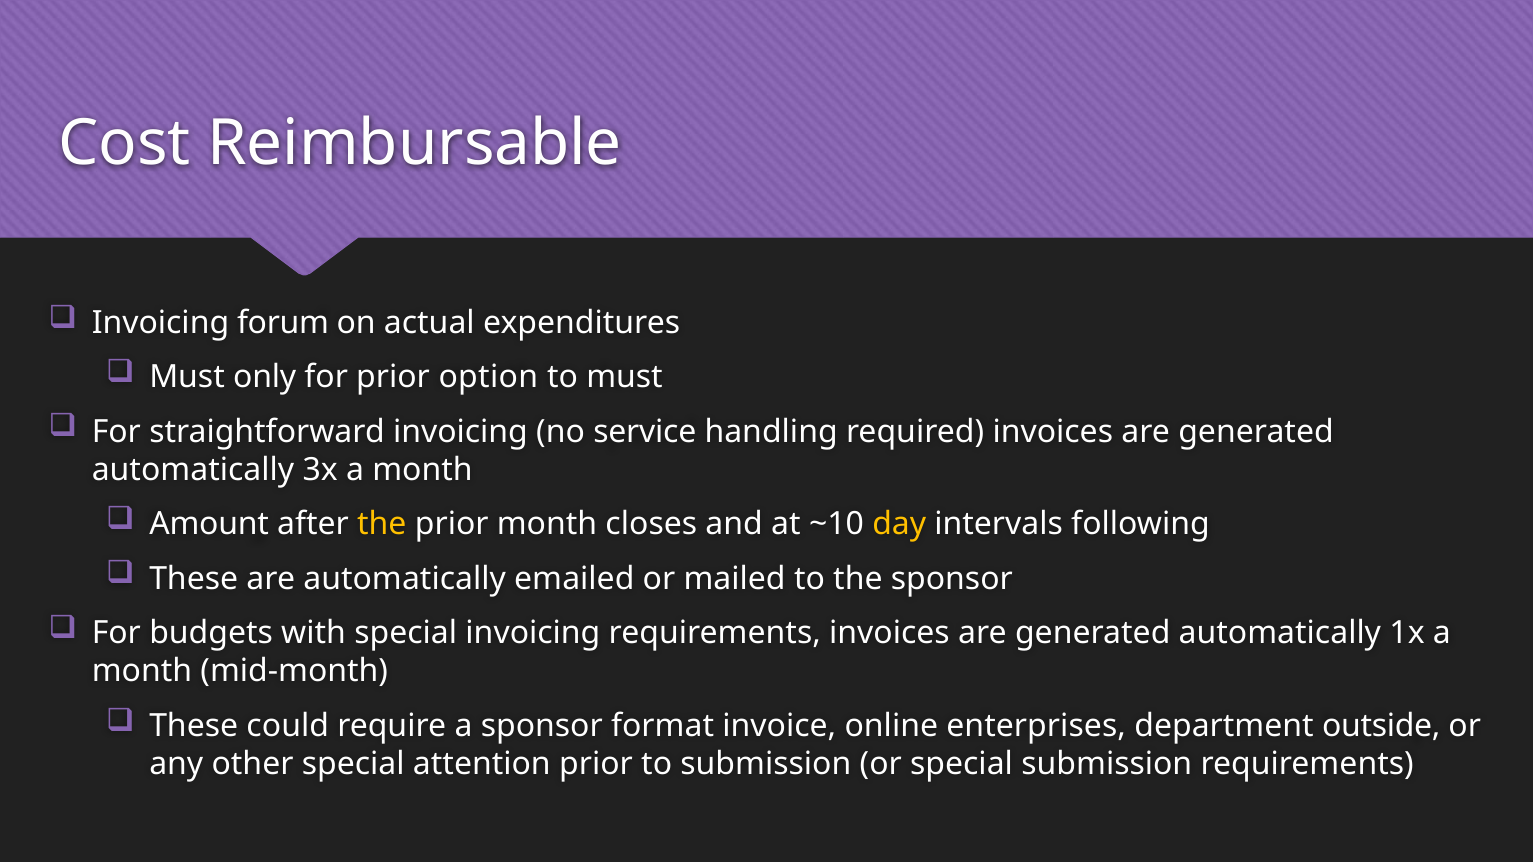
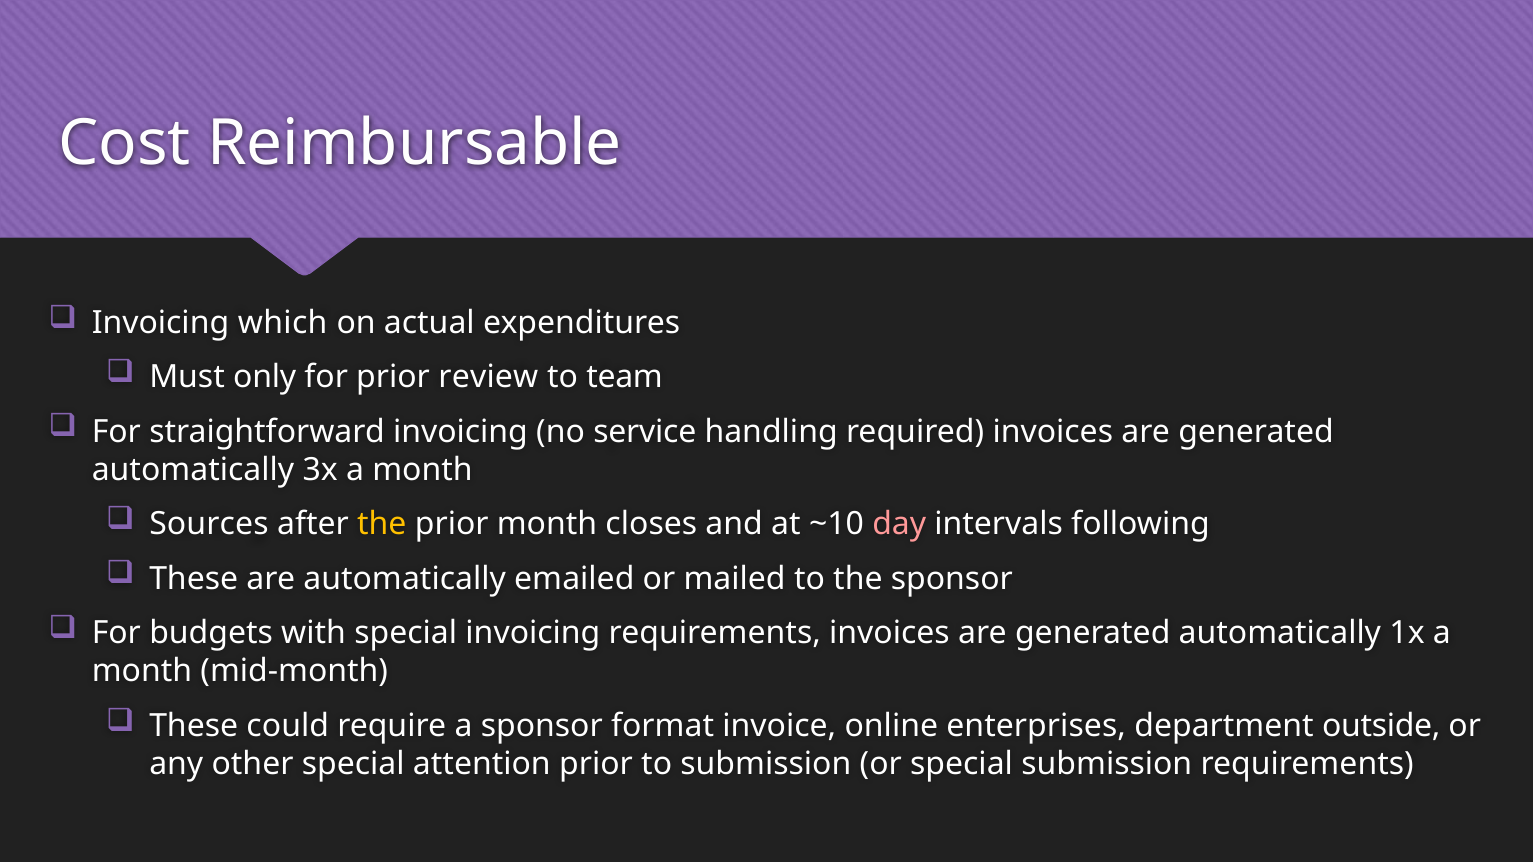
forum: forum -> which
option: option -> review
to must: must -> team
Amount: Amount -> Sources
day colour: yellow -> pink
